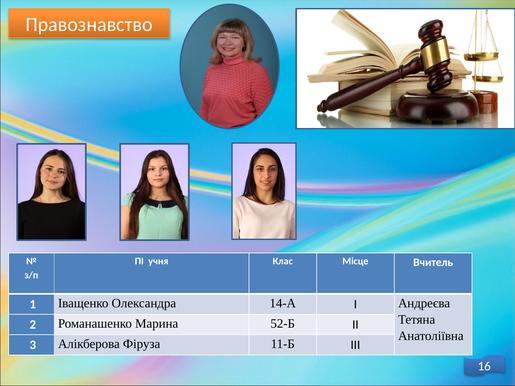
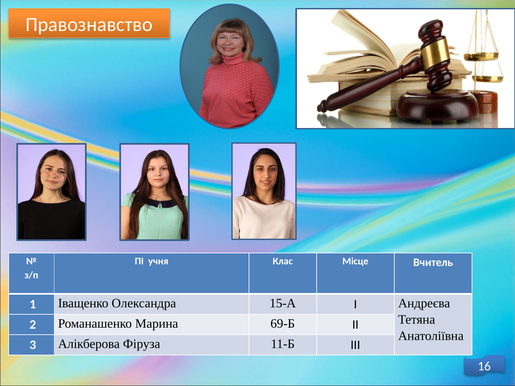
14-А: 14-А -> 15-А
52-Б: 52-Б -> 69-Б
